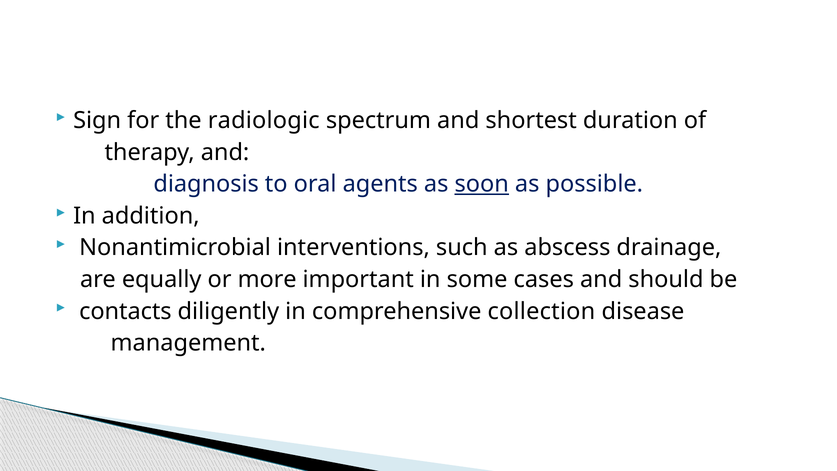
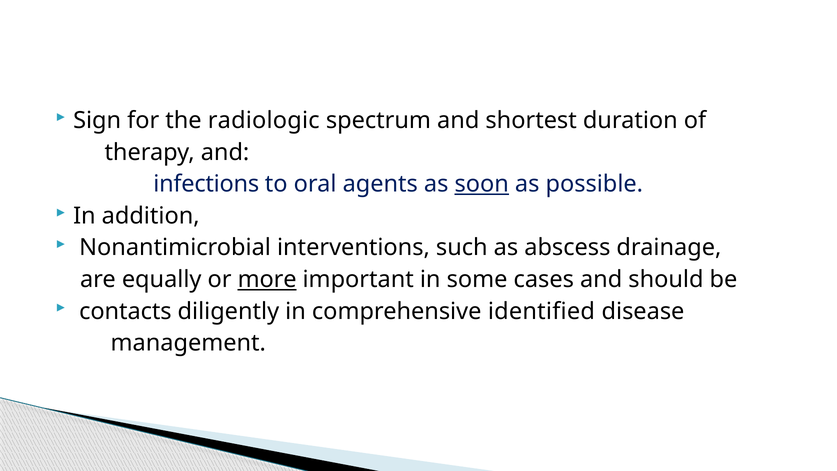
diagnosis: diagnosis -> infections
more underline: none -> present
collection: collection -> identified
